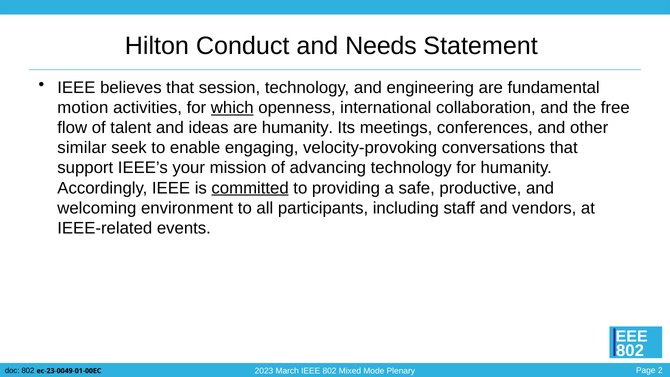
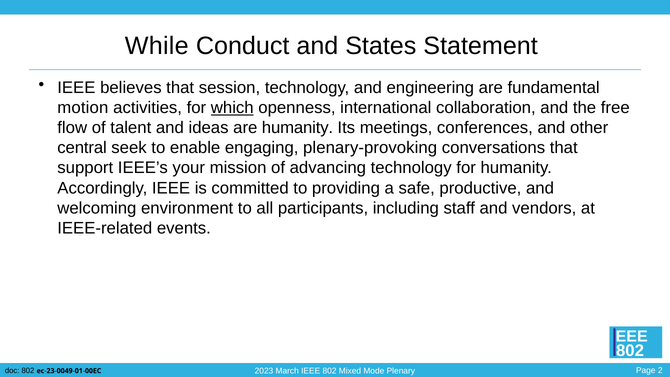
Hilton: Hilton -> While
Needs: Needs -> States
similar: similar -> central
velocity-provoking: velocity-provoking -> plenary-provoking
committed underline: present -> none
